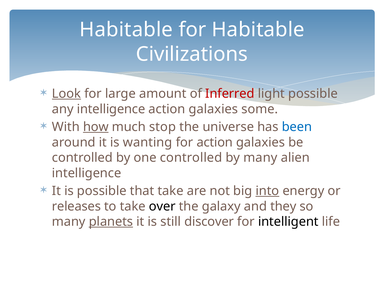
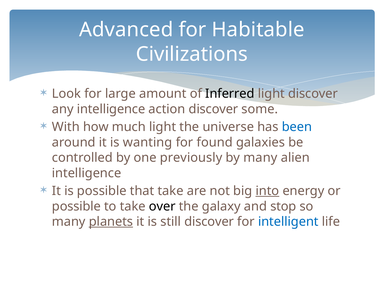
Habitable at (126, 30): Habitable -> Advanced
Look underline: present -> none
Inferred colour: red -> black
light possible: possible -> discover
galaxies at (213, 109): galaxies -> discover
how underline: present -> none
much stop: stop -> light
for action: action -> found
one controlled: controlled -> previously
releases at (76, 206): releases -> possible
they: they -> stop
intelligent colour: black -> blue
